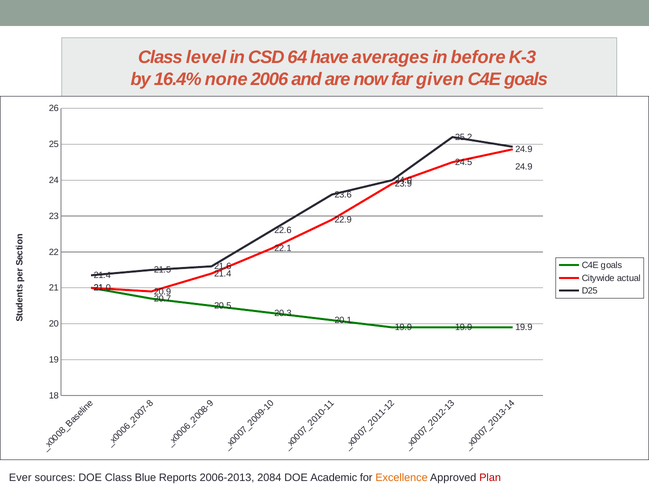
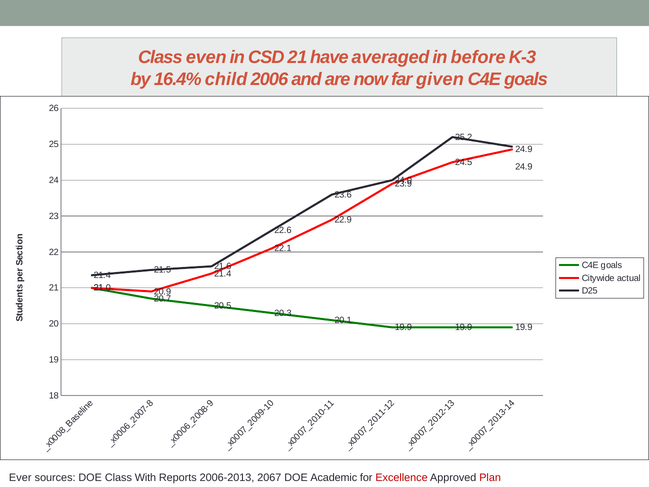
level: level -> even
CSD 64: 64 -> 21
averages: averages -> averaged
none: none -> child
Blue: Blue -> With
2084: 2084 -> 2067
Excellence colour: orange -> red
